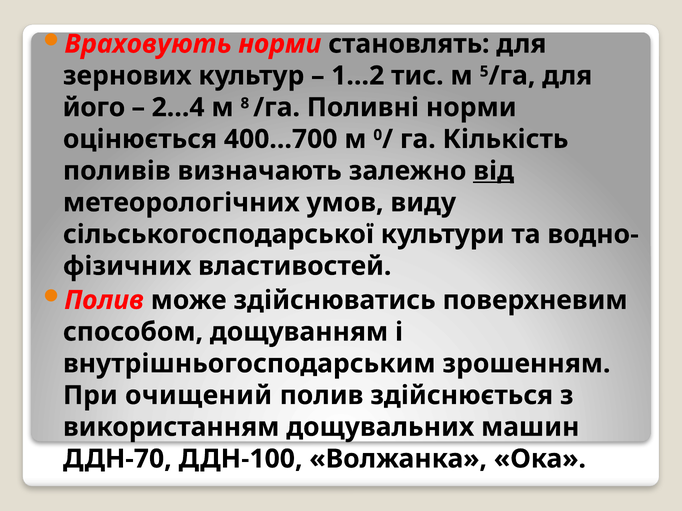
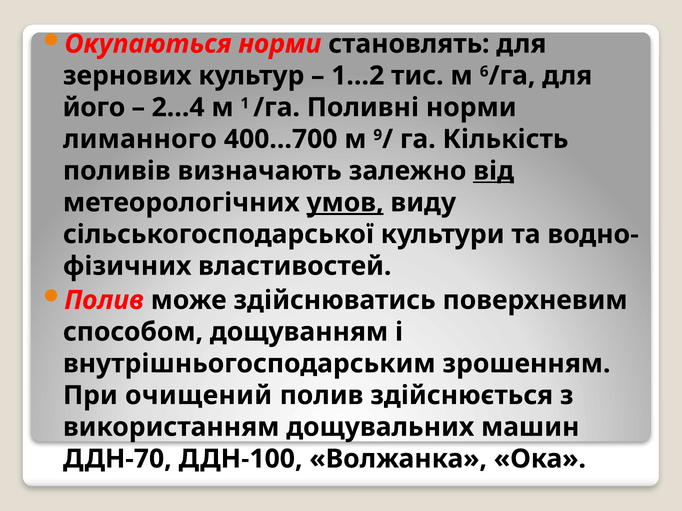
Враховують: Враховують -> Окупаються
5: 5 -> 6
8: 8 -> 1
оцінюється: оцінюється -> лиманного
0: 0 -> 9
умов underline: none -> present
